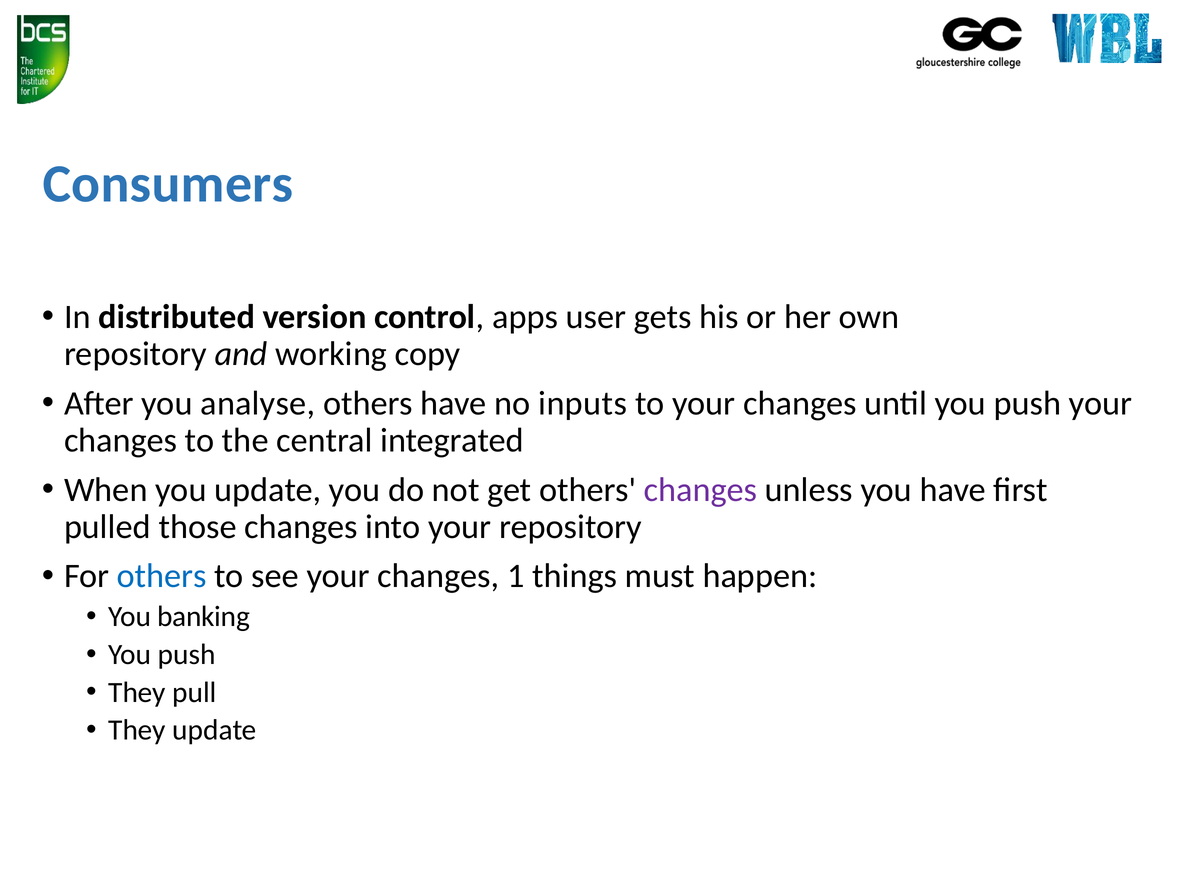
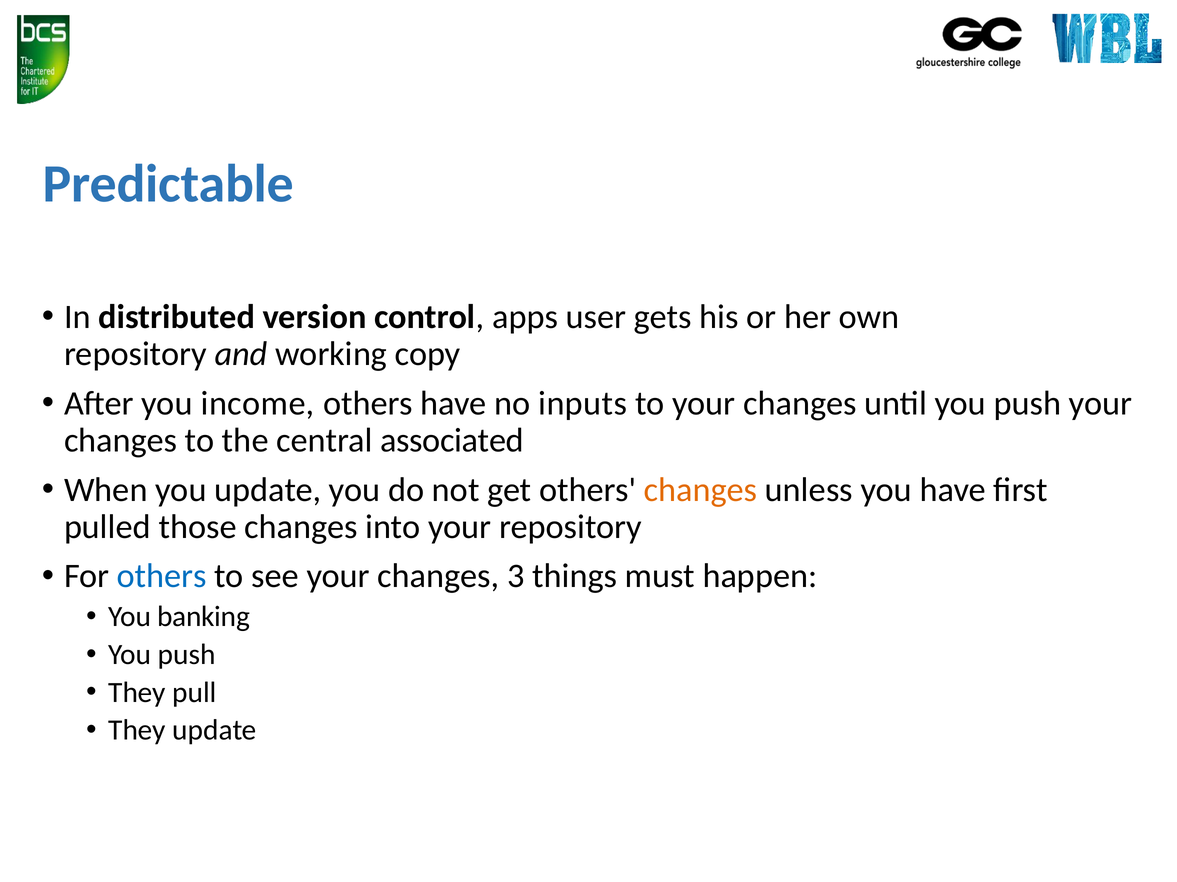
Consumers: Consumers -> Predictable
analyse: analyse -> income
integrated: integrated -> associated
changes at (701, 490) colour: purple -> orange
1: 1 -> 3
